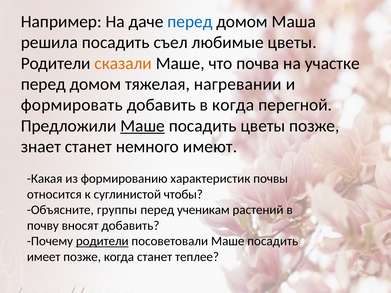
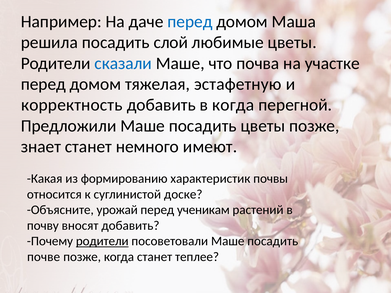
съел: съел -> слой
сказали colour: orange -> blue
нагревании: нагревании -> эстафетную
формировать: формировать -> корректность
Маше at (143, 126) underline: present -> none
чтобы: чтобы -> доске
группы: группы -> урожай
имеет: имеет -> почве
